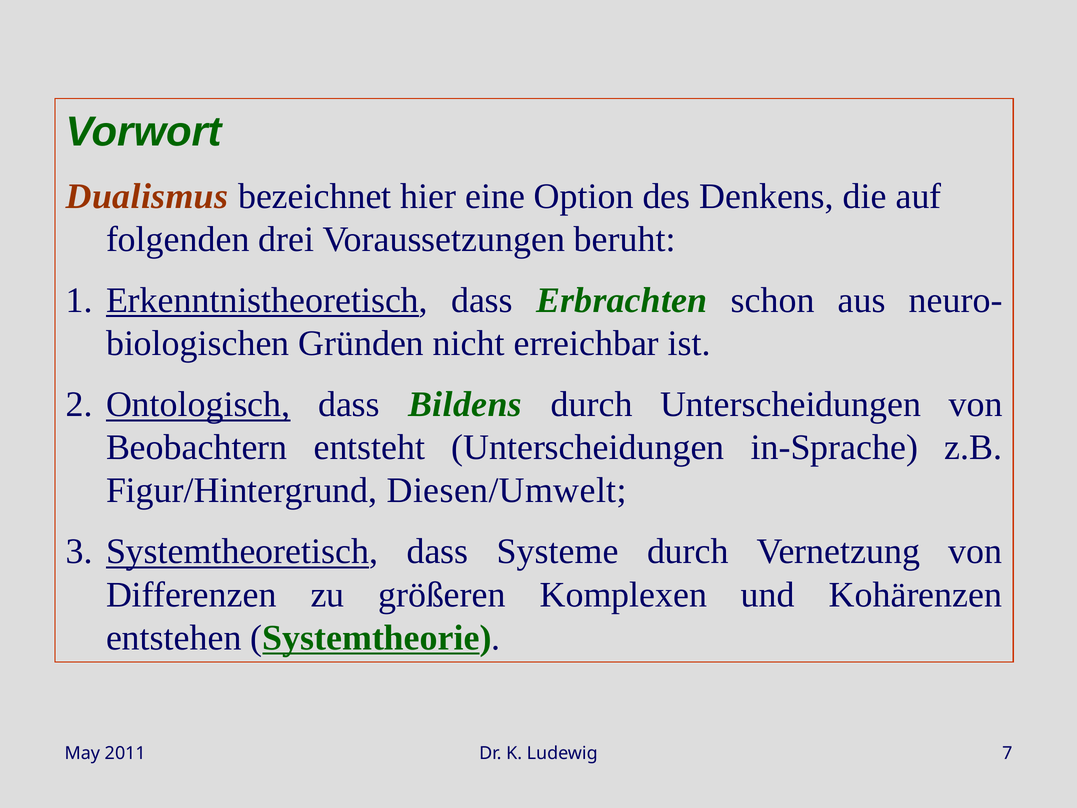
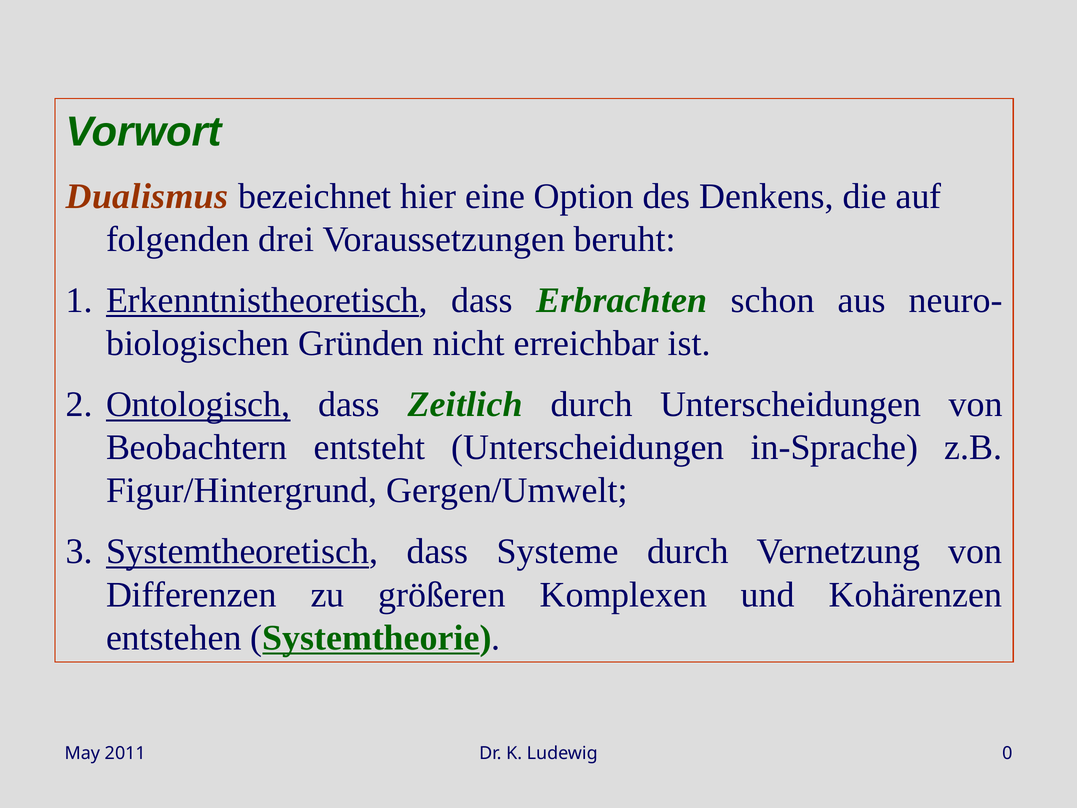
Bildens: Bildens -> Zeitlich
Diesen/Umwelt: Diesen/Umwelt -> Gergen/Umwelt
7: 7 -> 0
